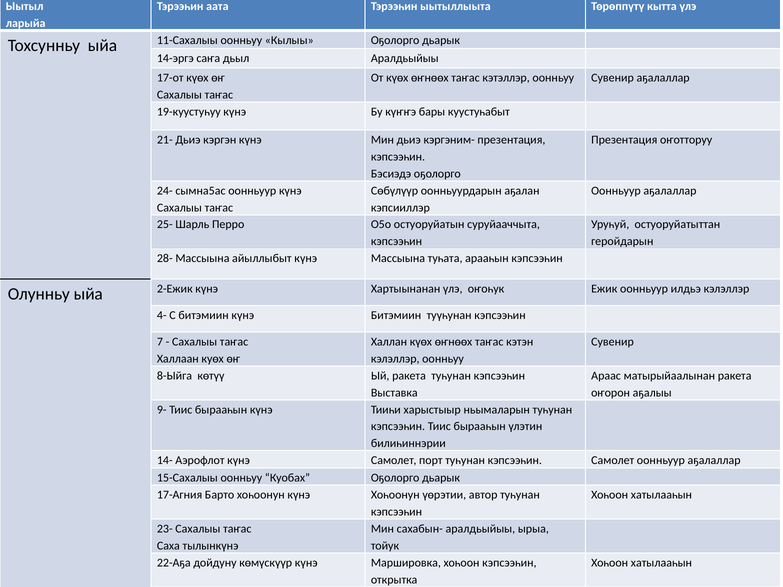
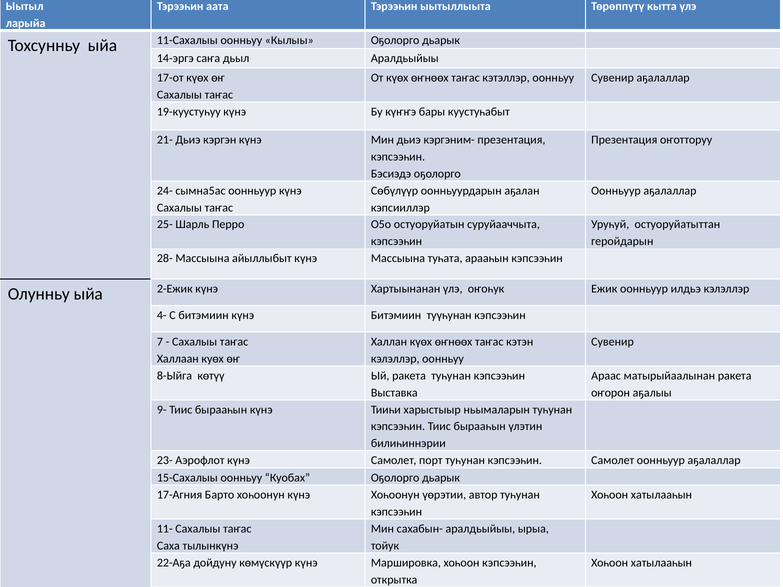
14-: 14- -> 23-
23-: 23- -> 11-
